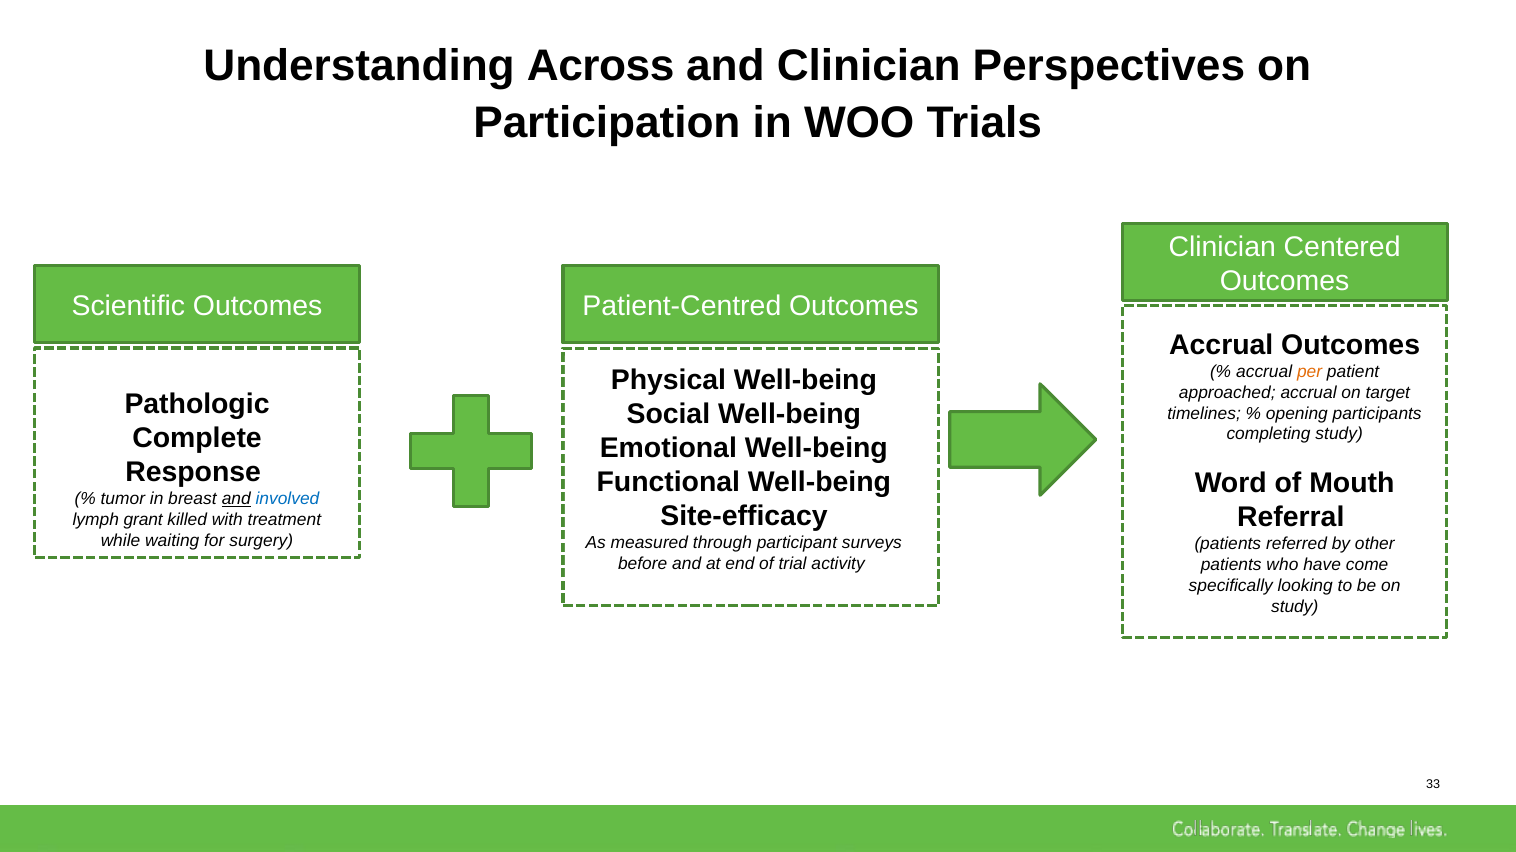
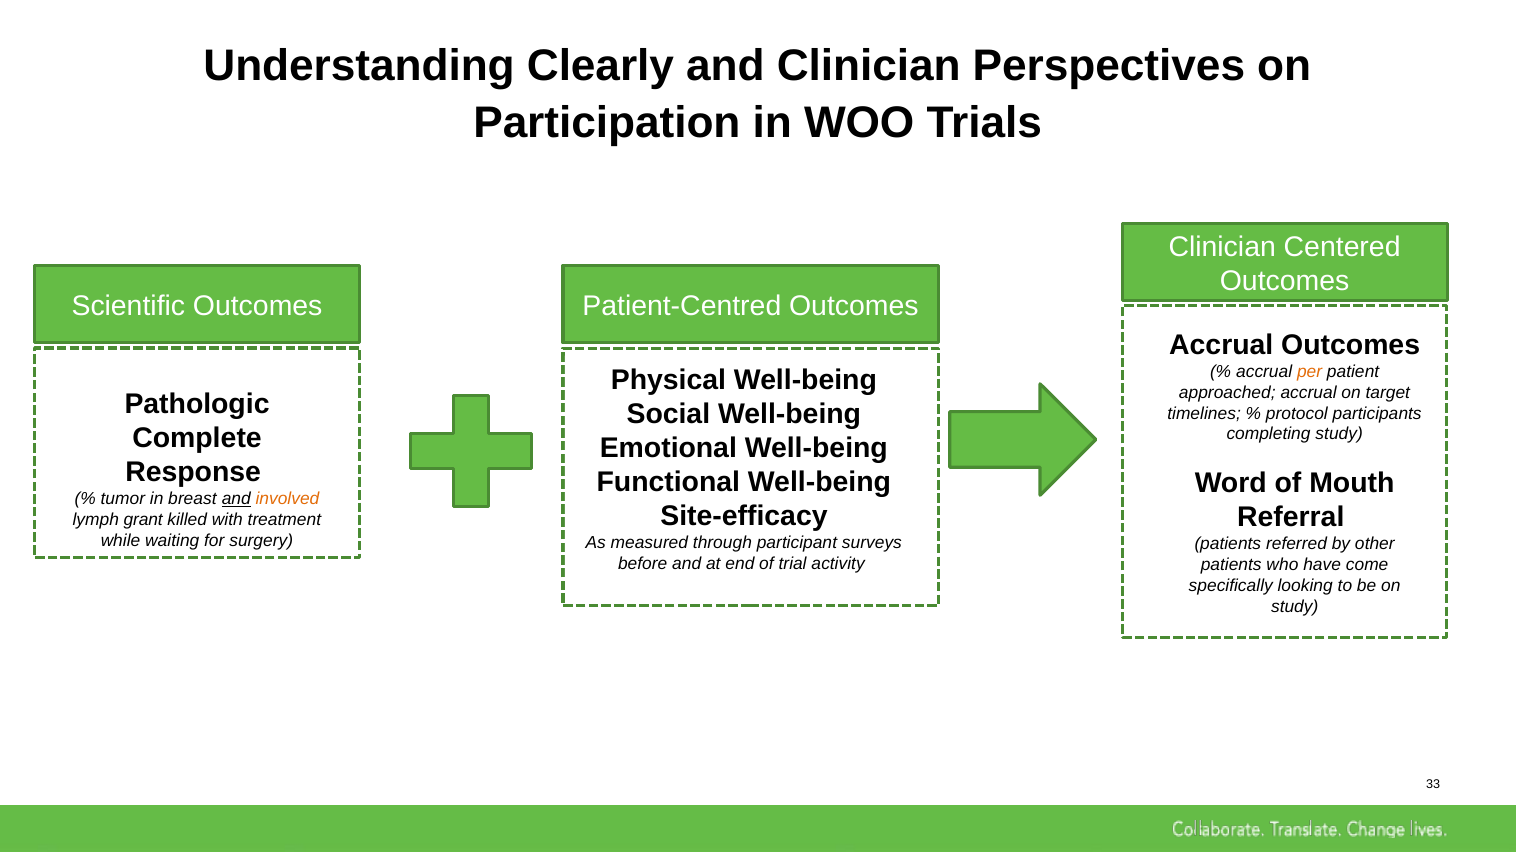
Across: Across -> Clearly
opening: opening -> protocol
involved colour: blue -> orange
